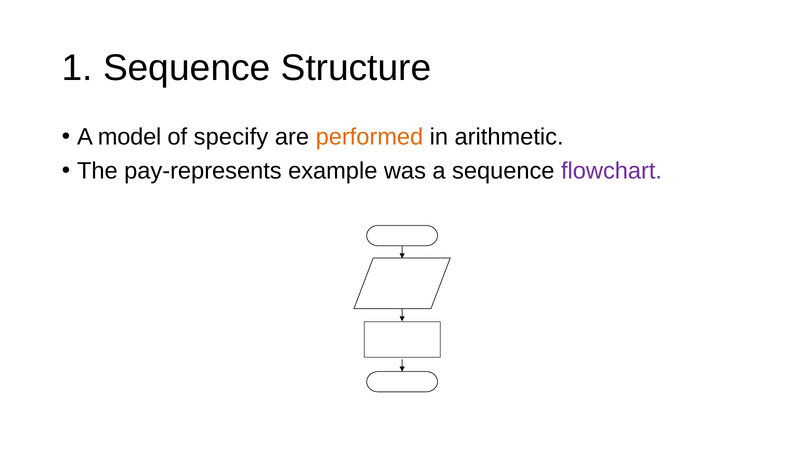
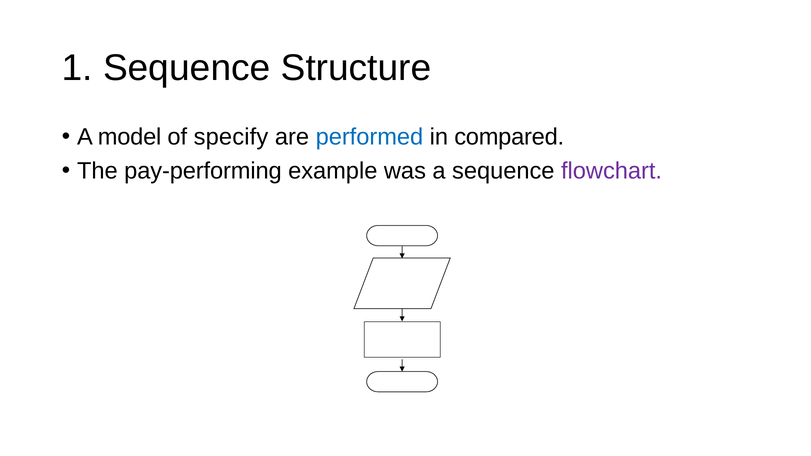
performed colour: orange -> blue
arithmetic: arithmetic -> compared
pay-represents: pay-represents -> pay-performing
